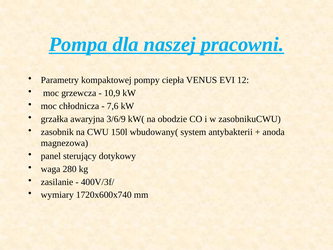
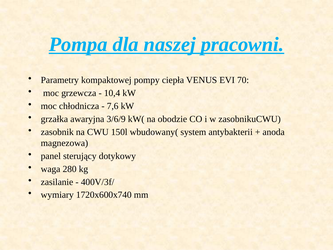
12: 12 -> 70
10,9: 10,9 -> 10,4
